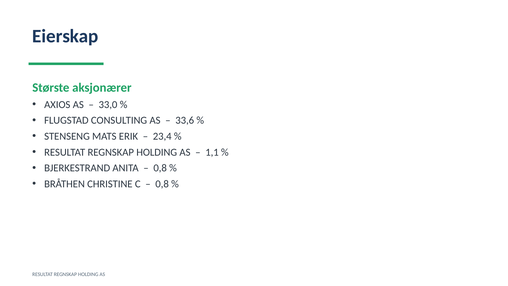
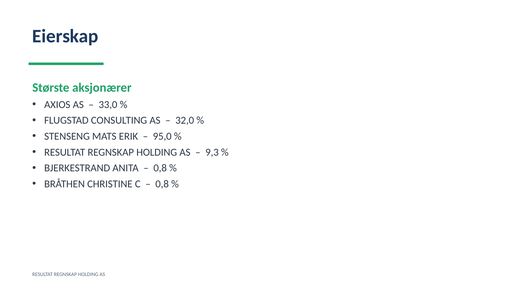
33,6: 33,6 -> 32,0
23,4: 23,4 -> 95,0
1,1: 1,1 -> 9,3
